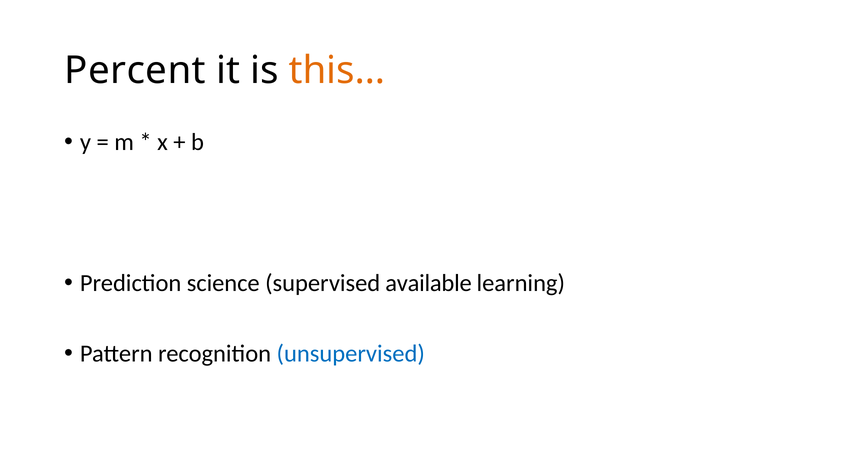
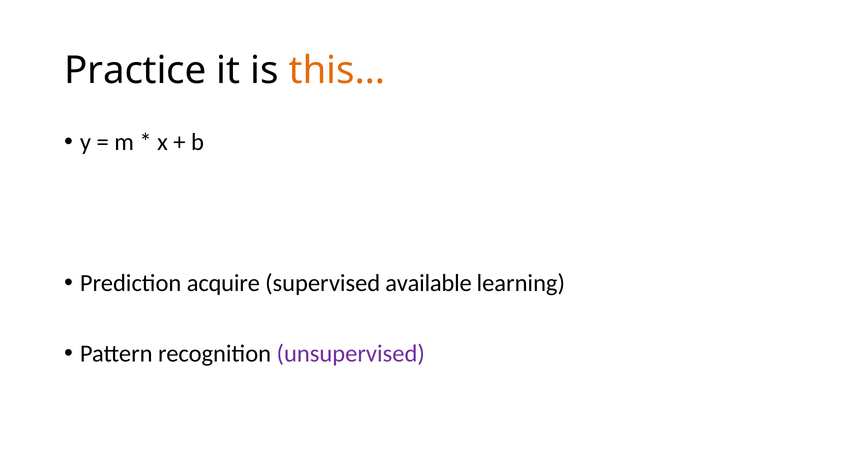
Percent: Percent -> Practice
science: science -> acquire
unsupervised colour: blue -> purple
